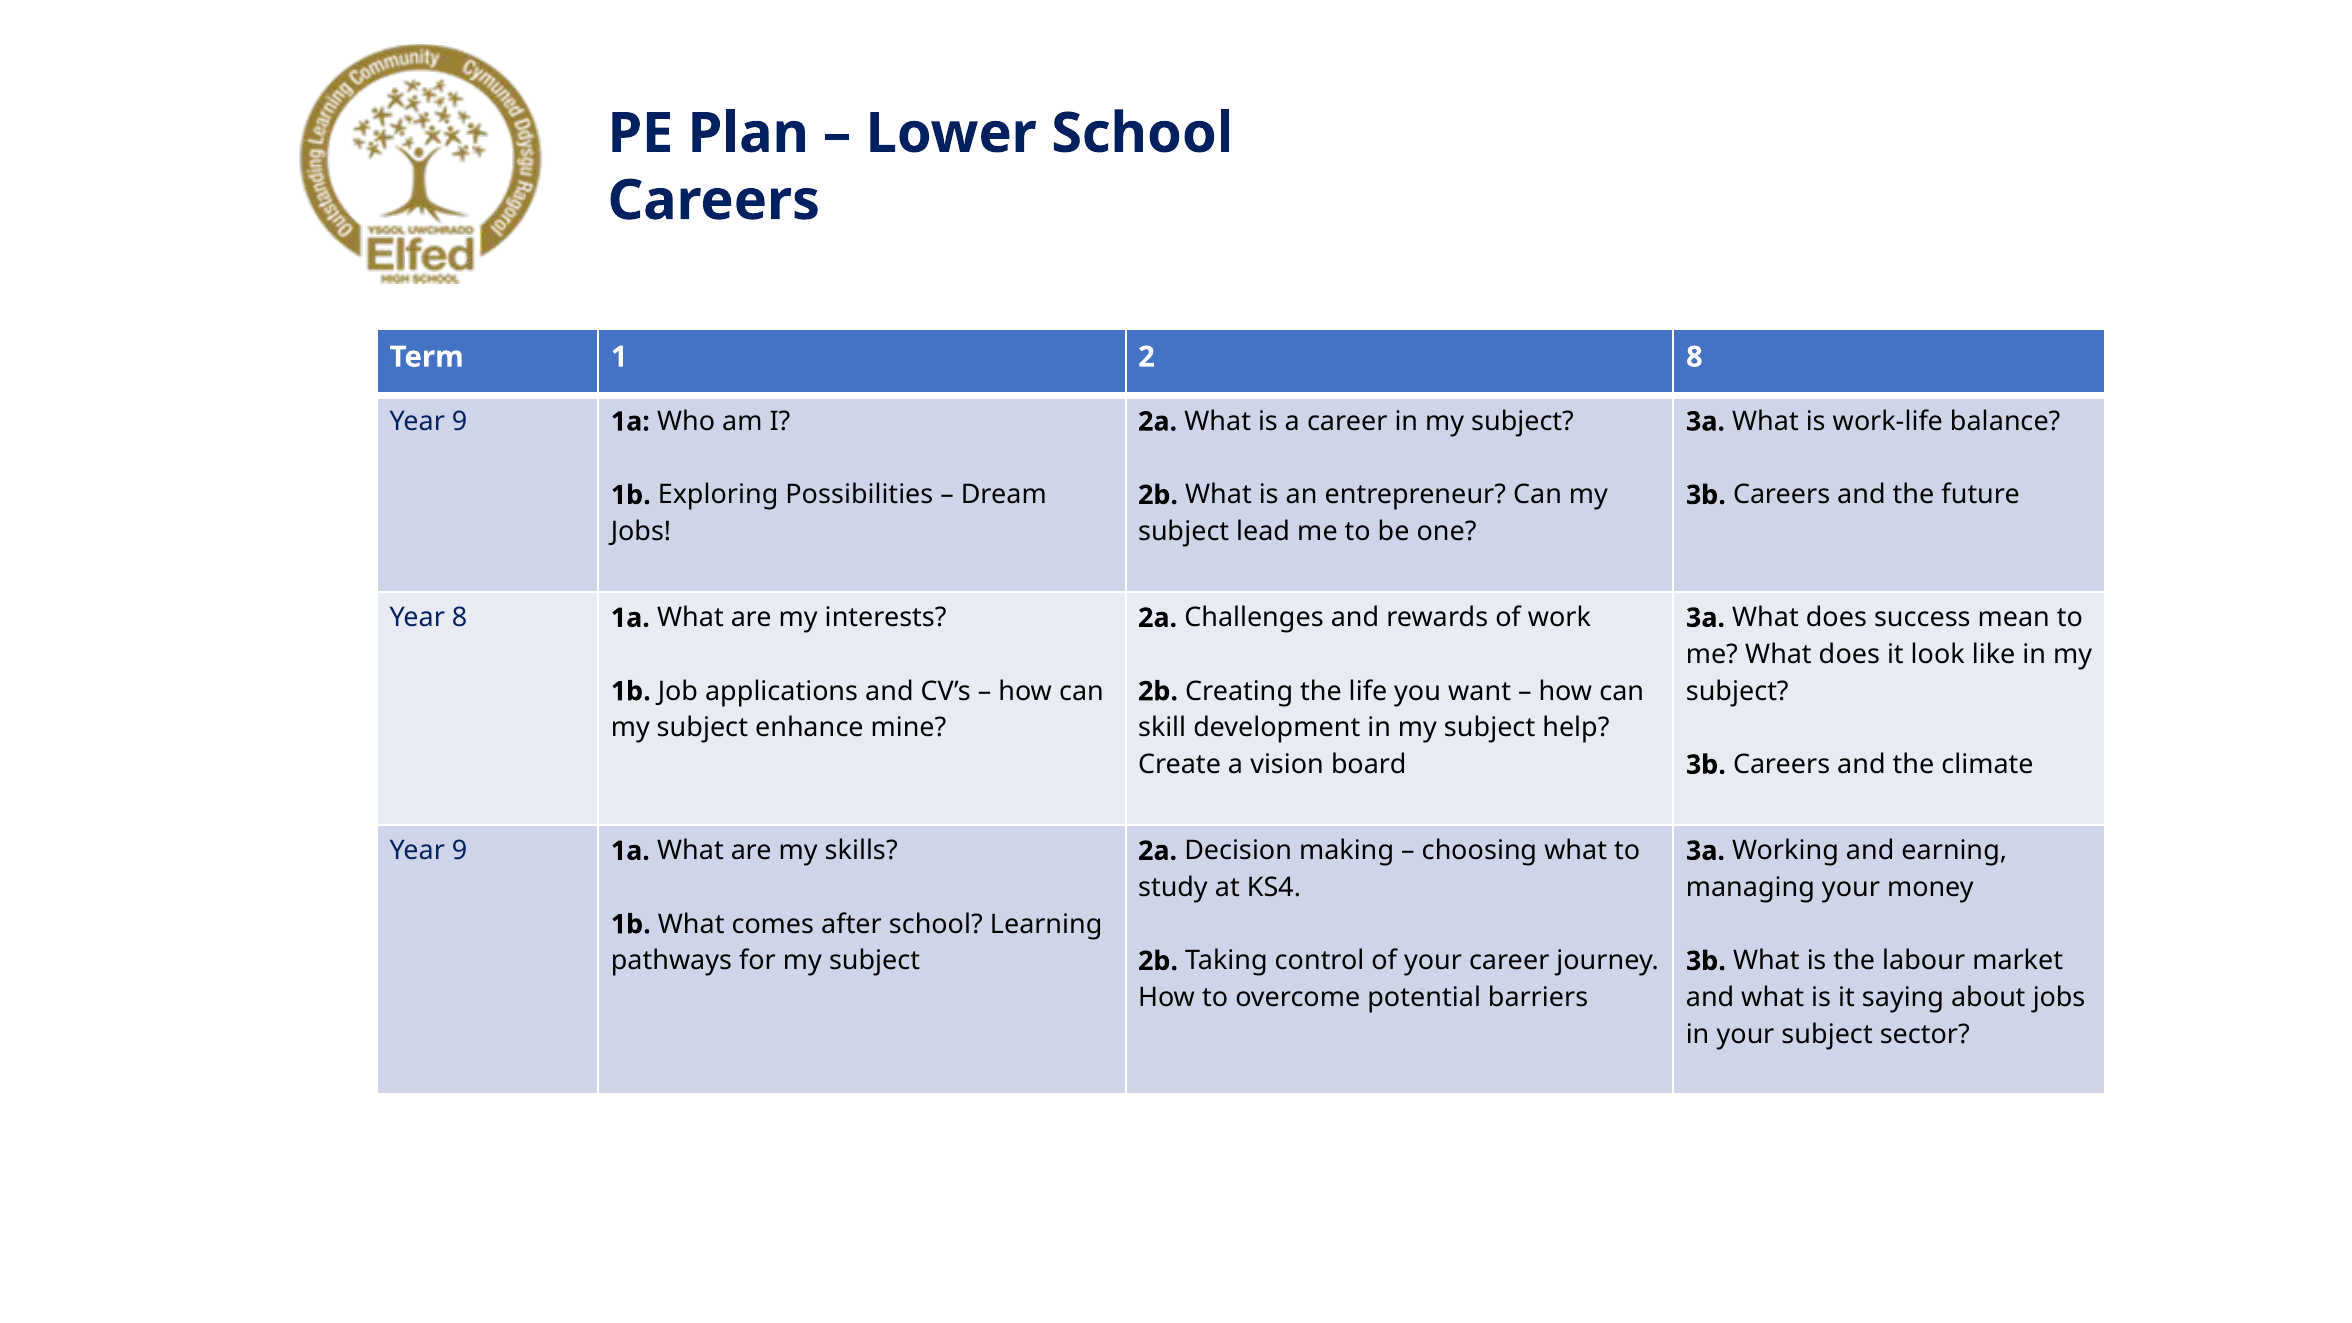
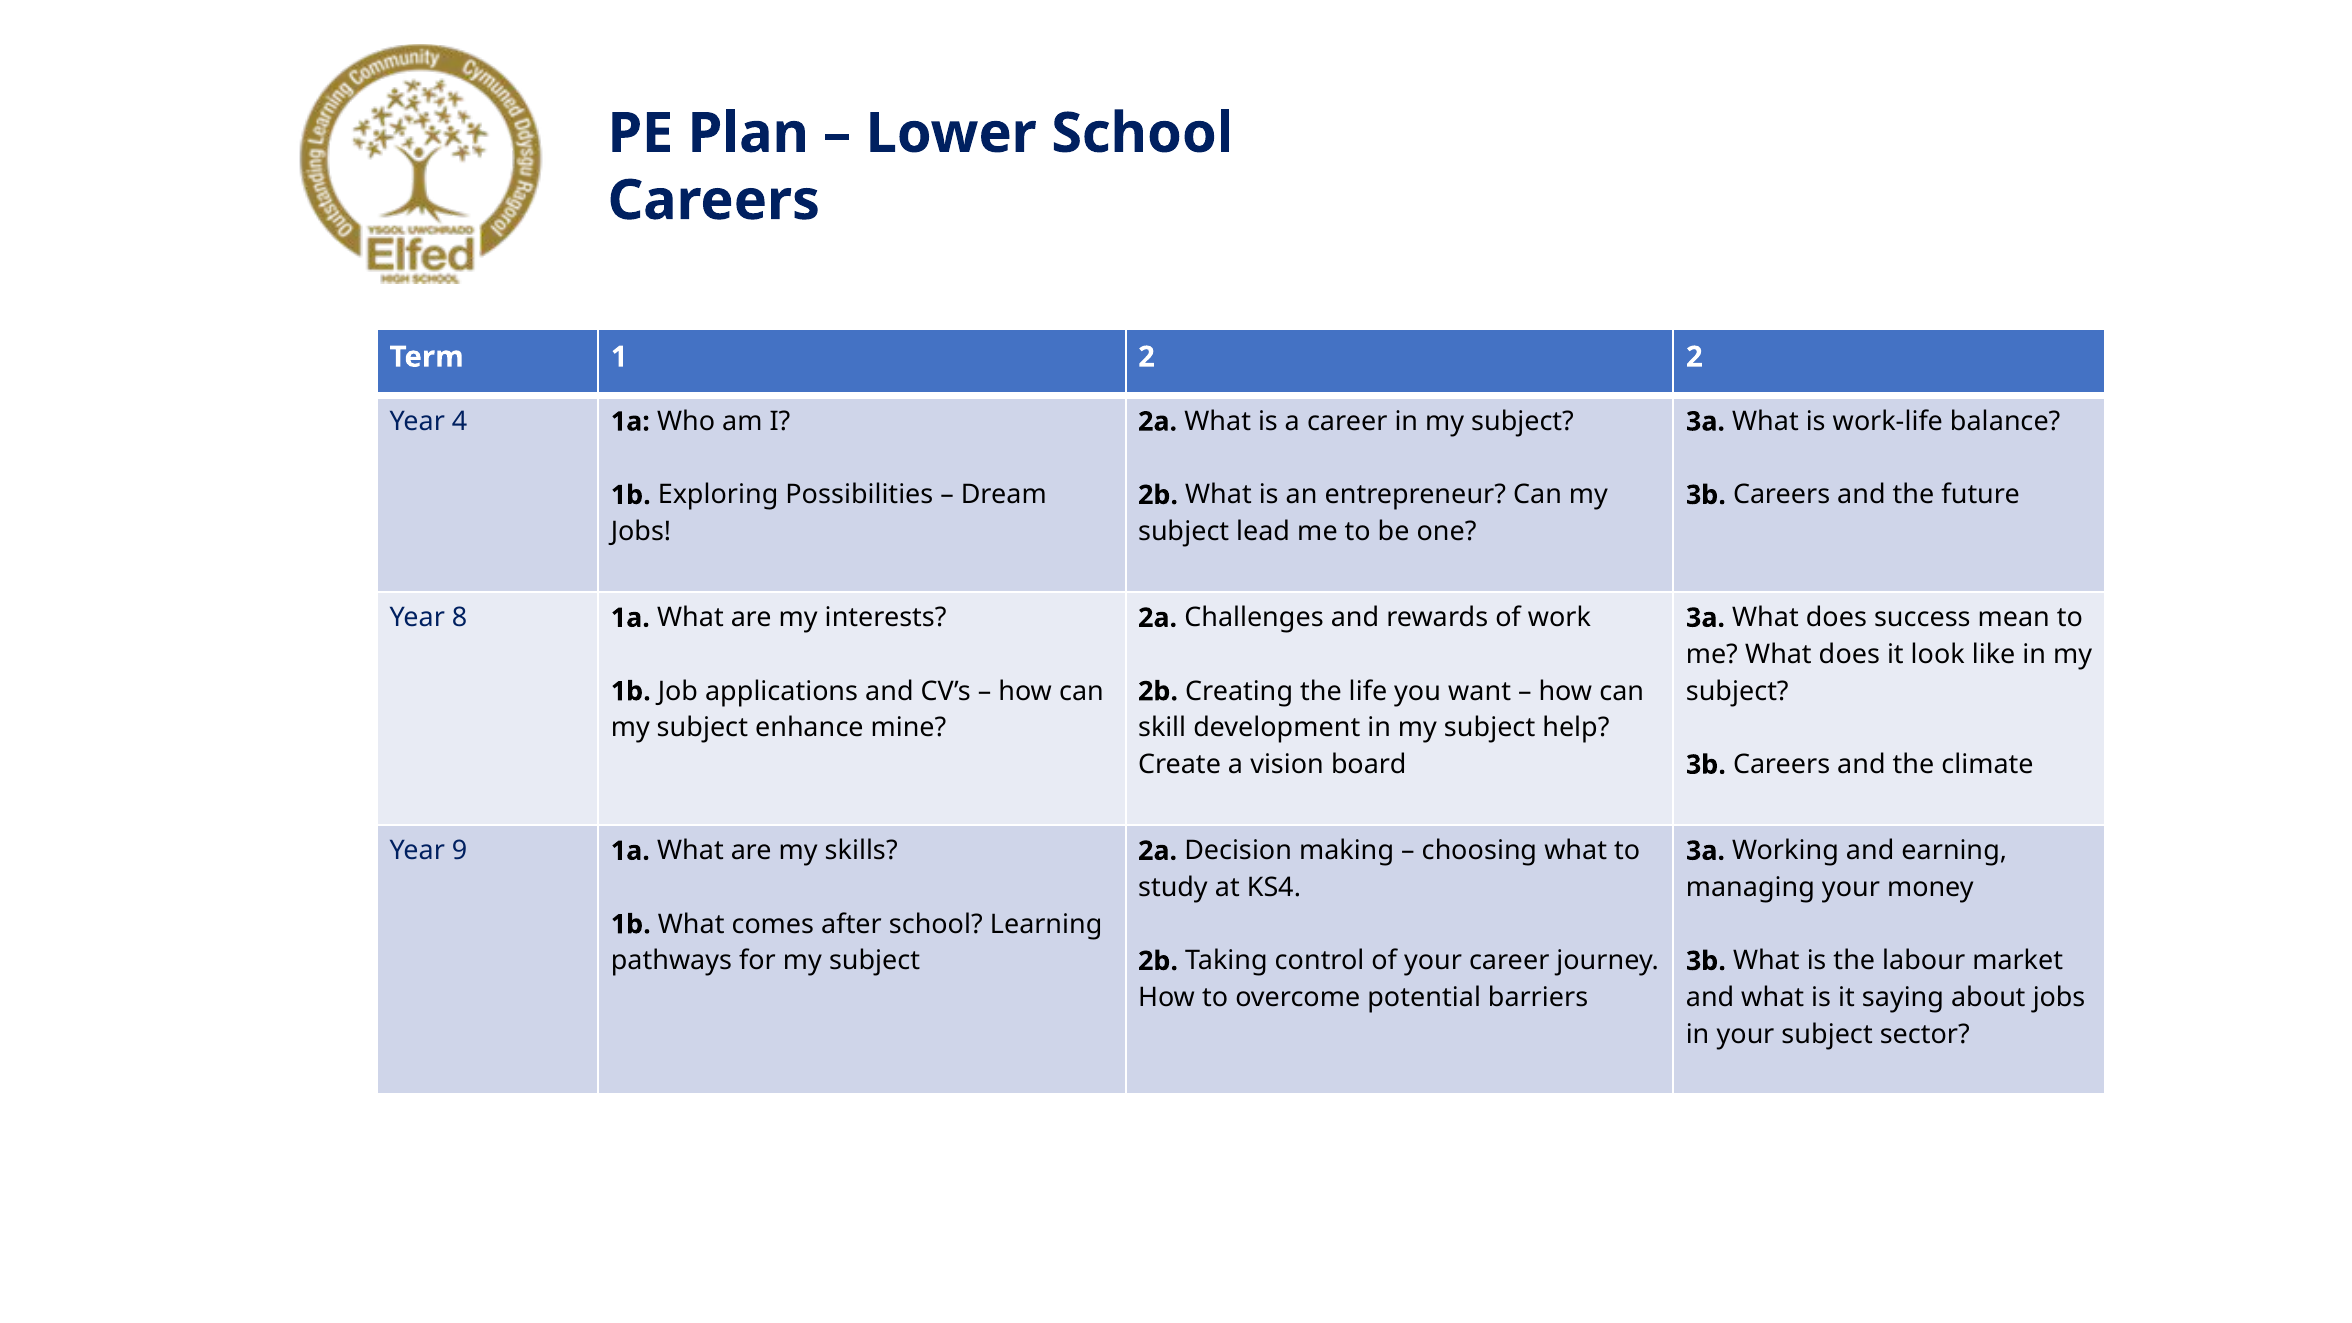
2 8: 8 -> 2
9 at (460, 422): 9 -> 4
